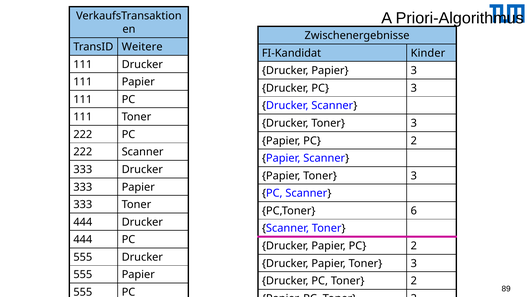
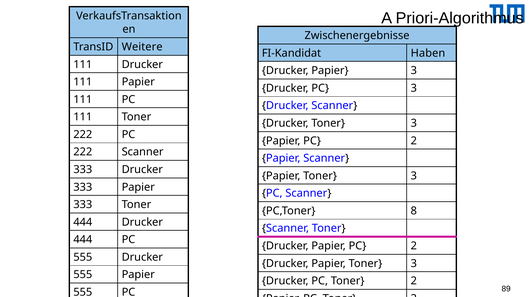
Kinder: Kinder -> Haben
6: 6 -> 8
